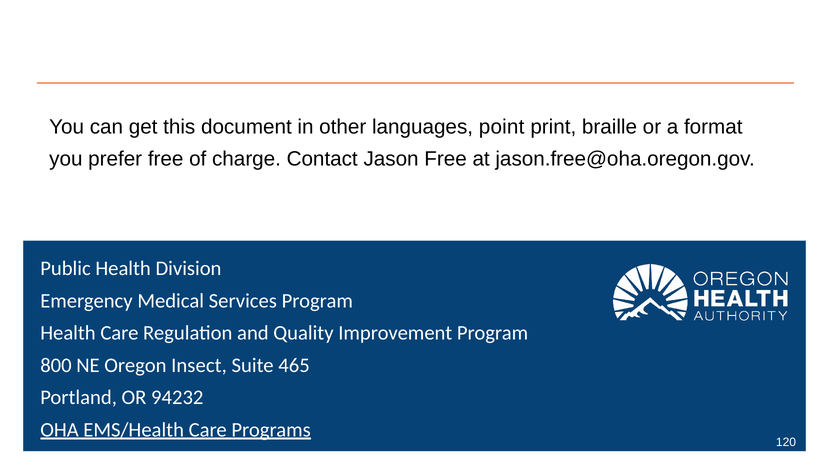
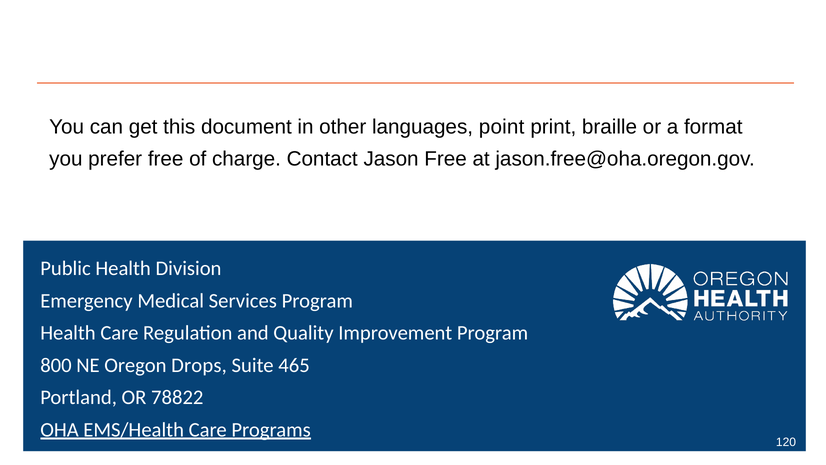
Insect: Insect -> Drops
94232: 94232 -> 78822
